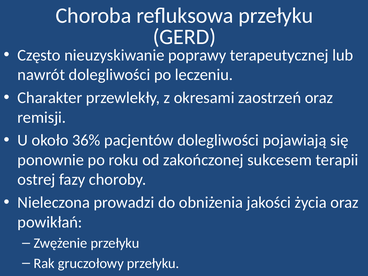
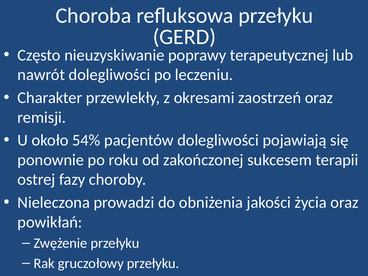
36%: 36% -> 54%
